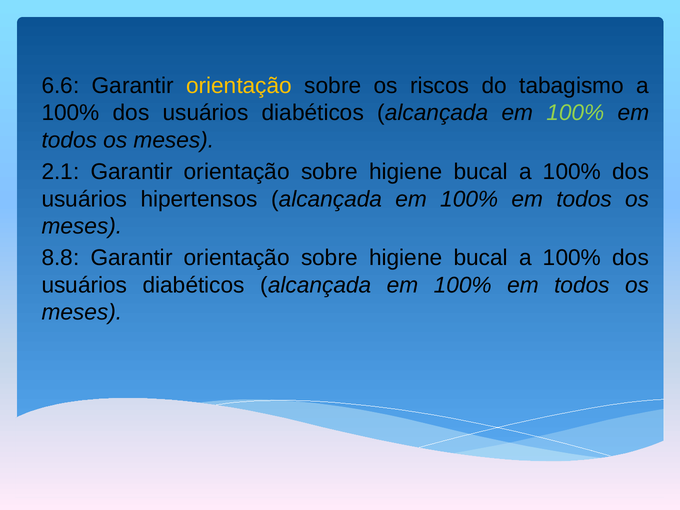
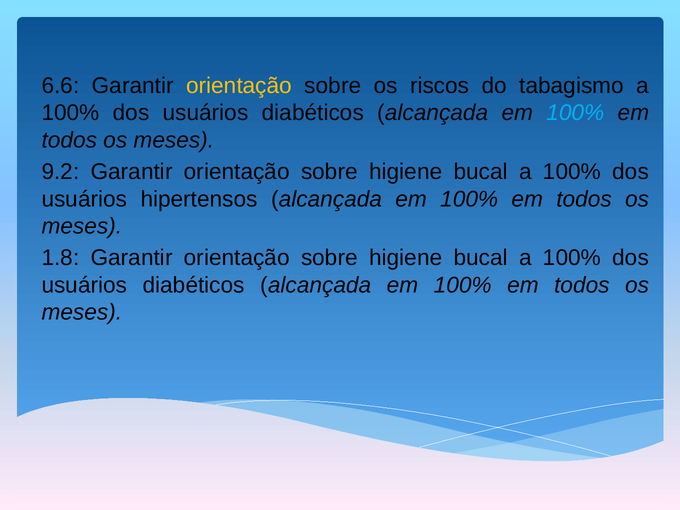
100% at (575, 113) colour: light green -> light blue
2.1: 2.1 -> 9.2
8.8: 8.8 -> 1.8
